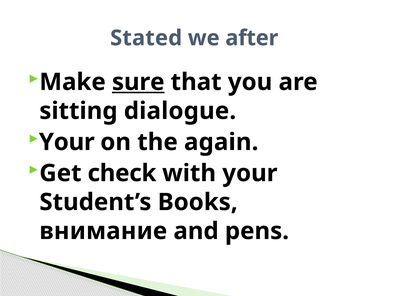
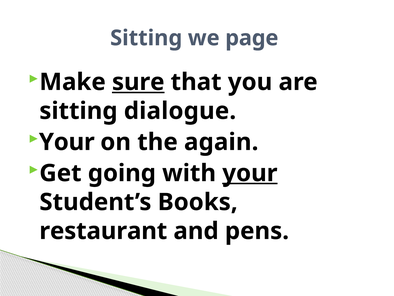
Stated at (146, 38): Stated -> Sitting
after: after -> page
check: check -> going
your at (250, 173) underline: none -> present
внимание: внимание -> restaurant
